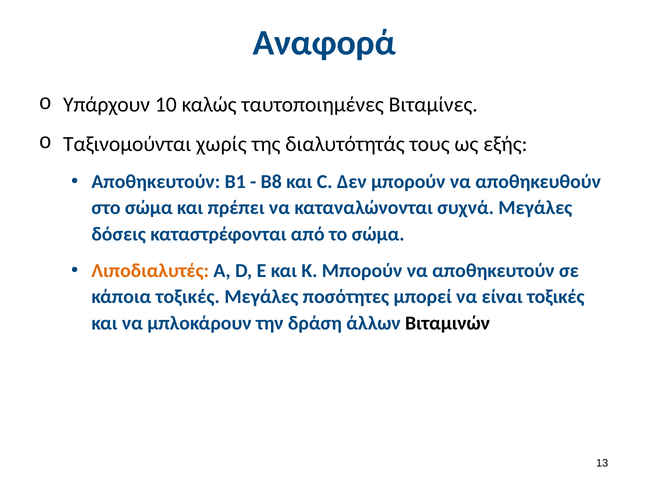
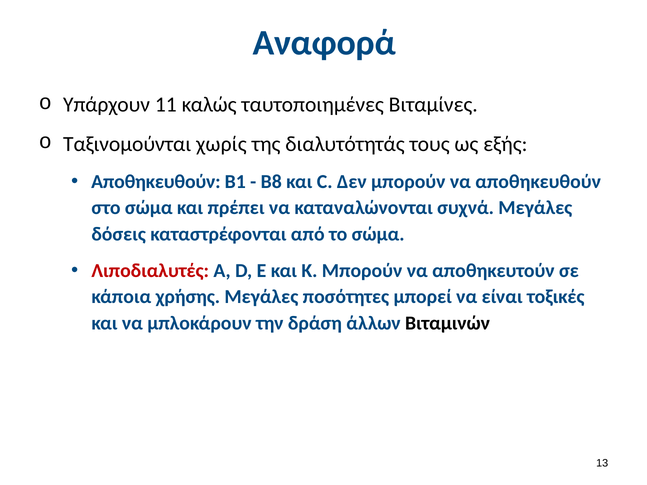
10: 10 -> 11
Αποθηκευτούν at (156, 182): Αποθηκευτούν -> Αποθηκευθούν
Λιποδιαλυτές colour: orange -> red
κάποια τοξικές: τοξικές -> χρήσης
